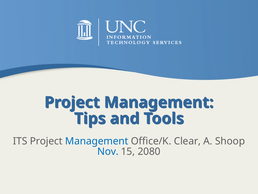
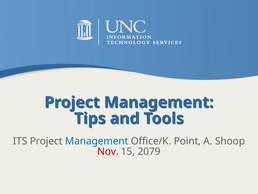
Clear: Clear -> Point
Nov colour: blue -> red
2080: 2080 -> 2079
